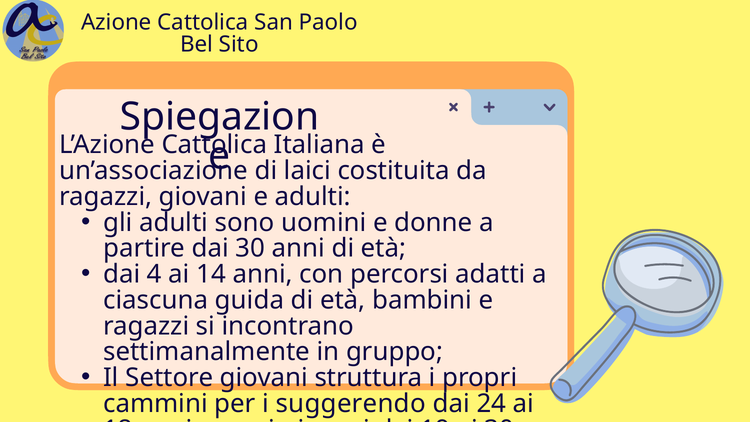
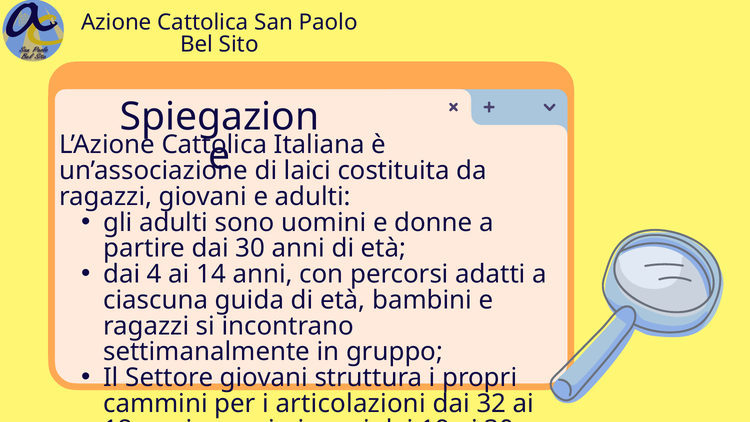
suggerendo: suggerendo -> articolazioni
24: 24 -> 32
